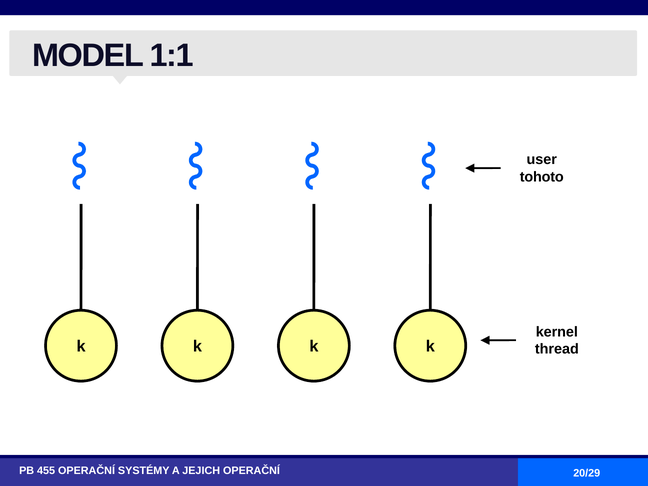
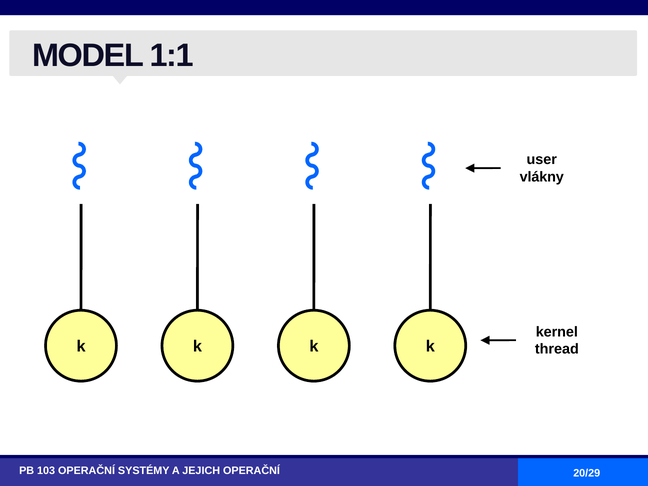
tohoto: tohoto -> vlákny
455: 455 -> 103
